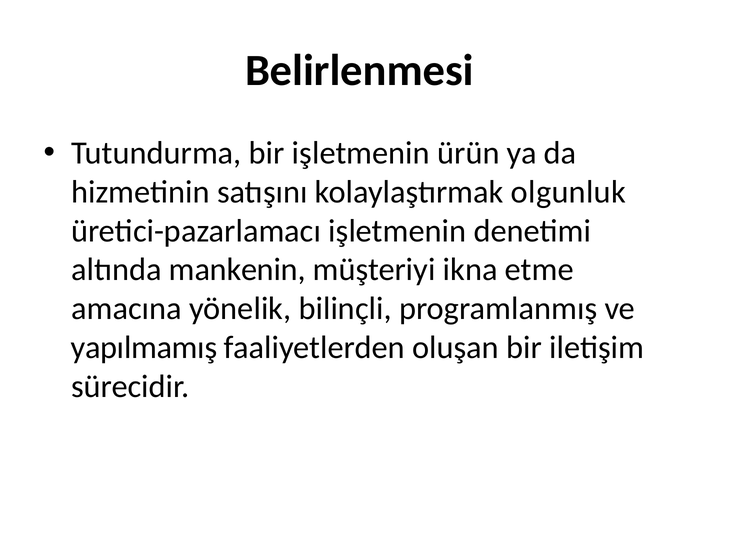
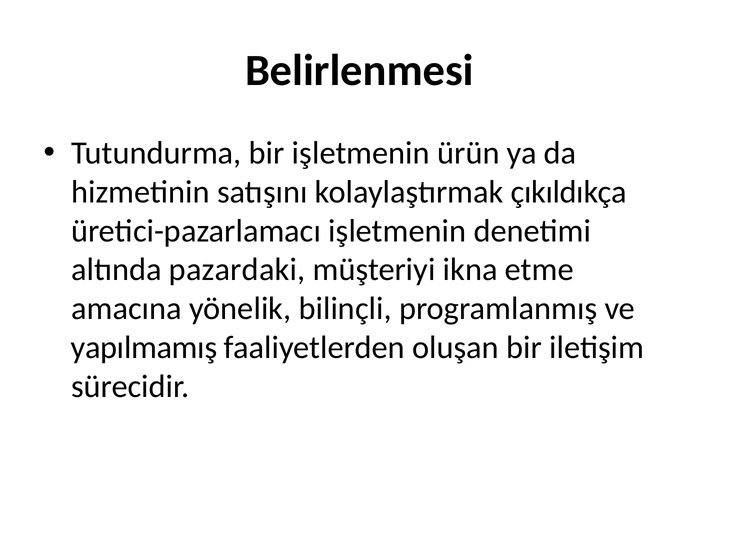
olgunluk: olgunluk -> çıkıldıkça
mankenin: mankenin -> pazardaki
